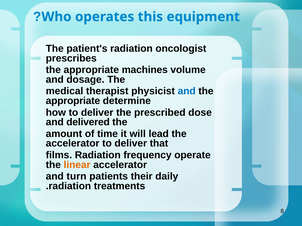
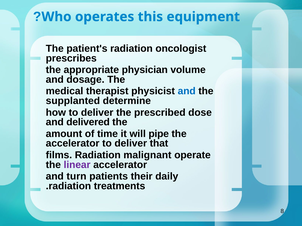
machines: machines -> physician
appropriate at (73, 101): appropriate -> supplanted
lead: lead -> pipe
frequency: frequency -> malignant
linear colour: orange -> purple
